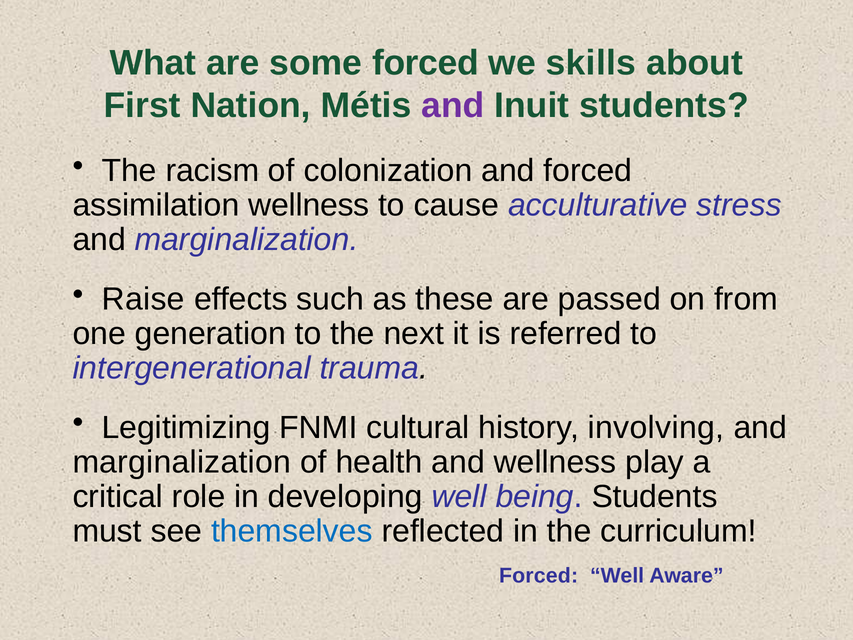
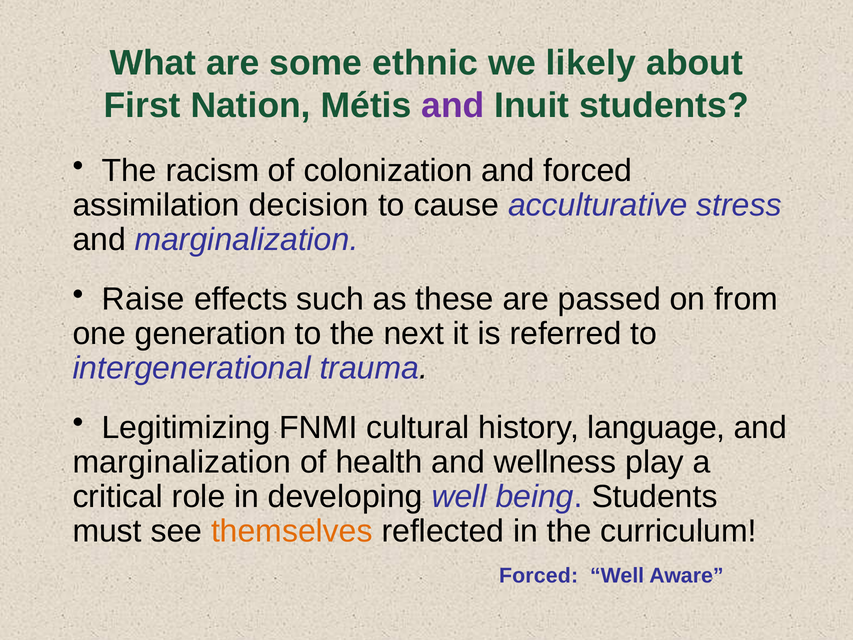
some forced: forced -> ethnic
skills: skills -> likely
assimilation wellness: wellness -> decision
involving: involving -> language
themselves colour: blue -> orange
